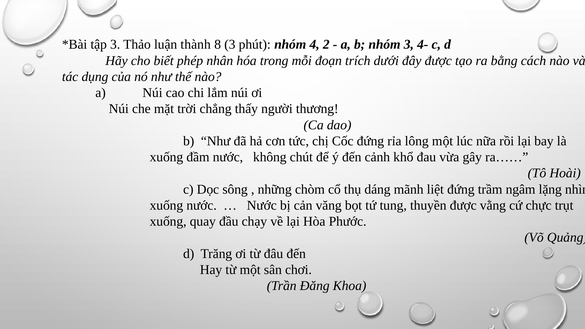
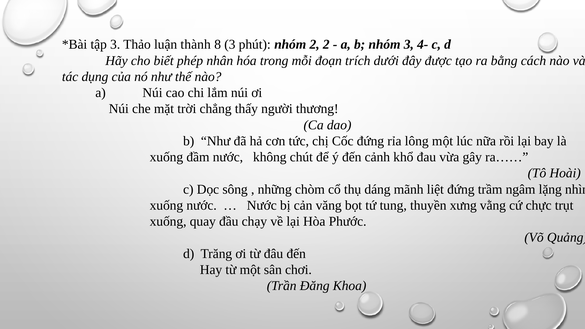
nhóm 4: 4 -> 2
thuyền được: được -> xưng
